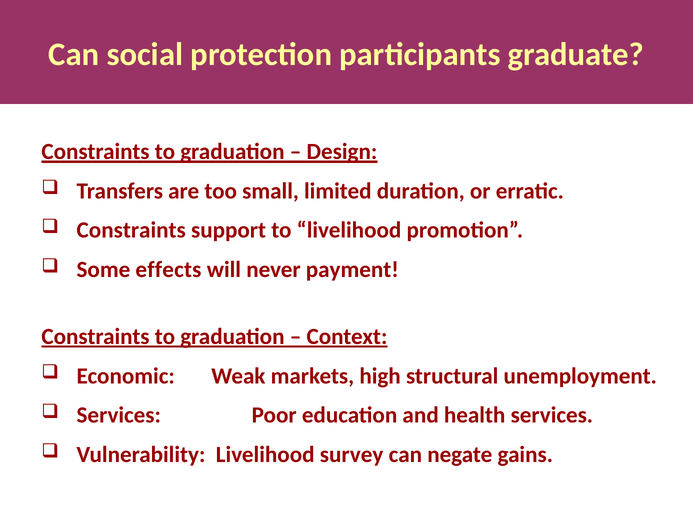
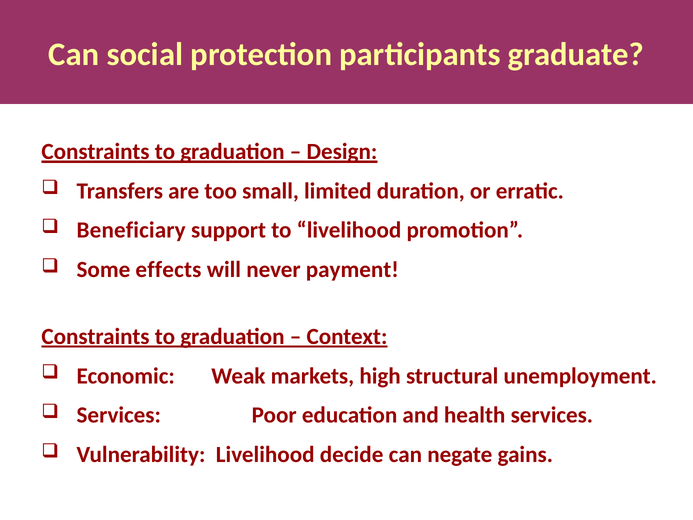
Constraints at (131, 230): Constraints -> Beneficiary
survey: survey -> decide
